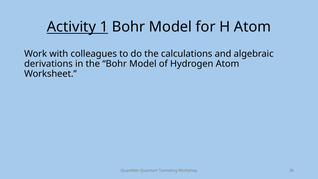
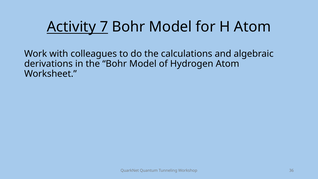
1: 1 -> 7
